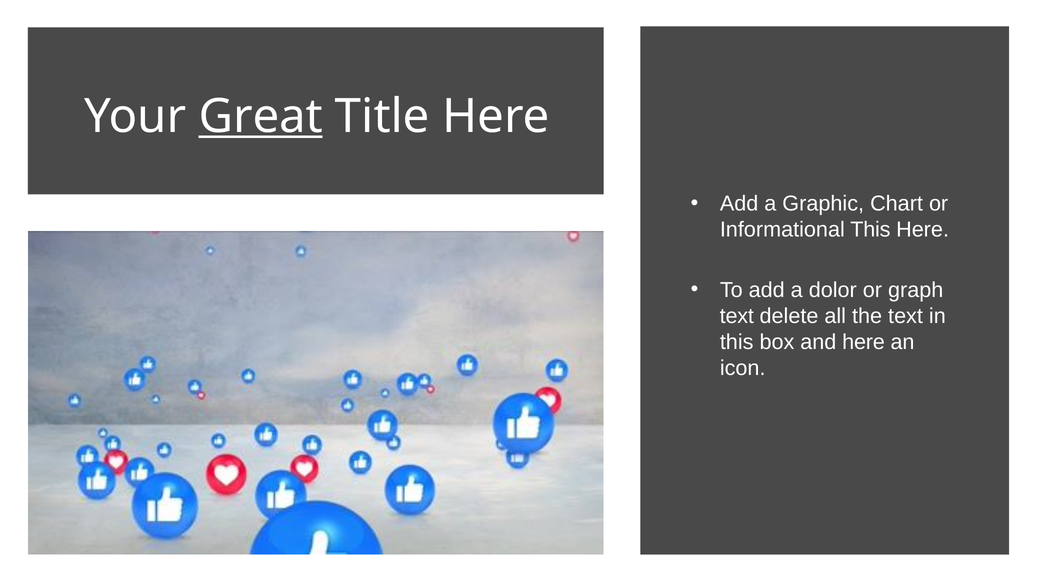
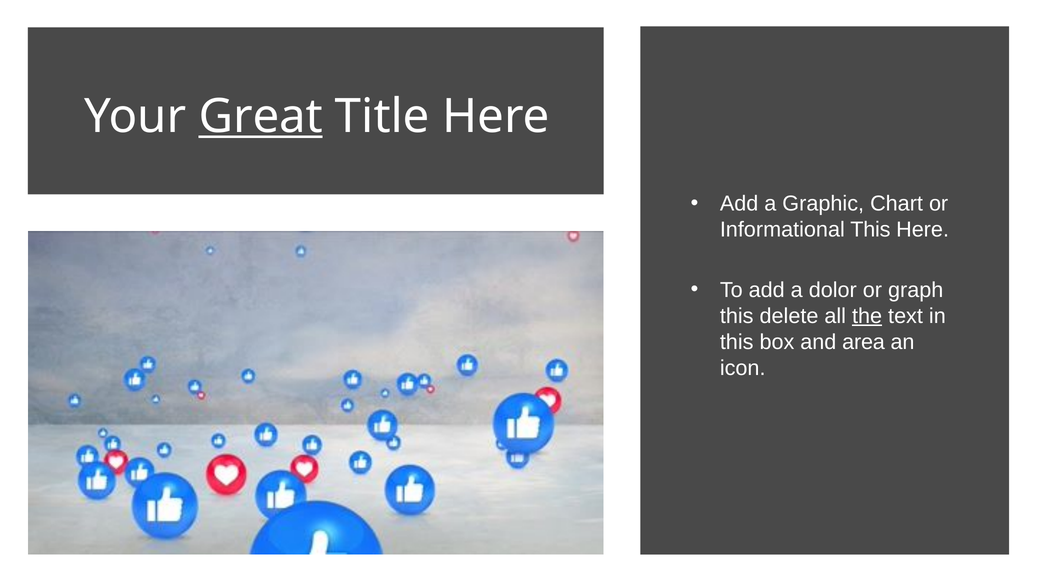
text at (737, 316): text -> this
the underline: none -> present
and here: here -> area
